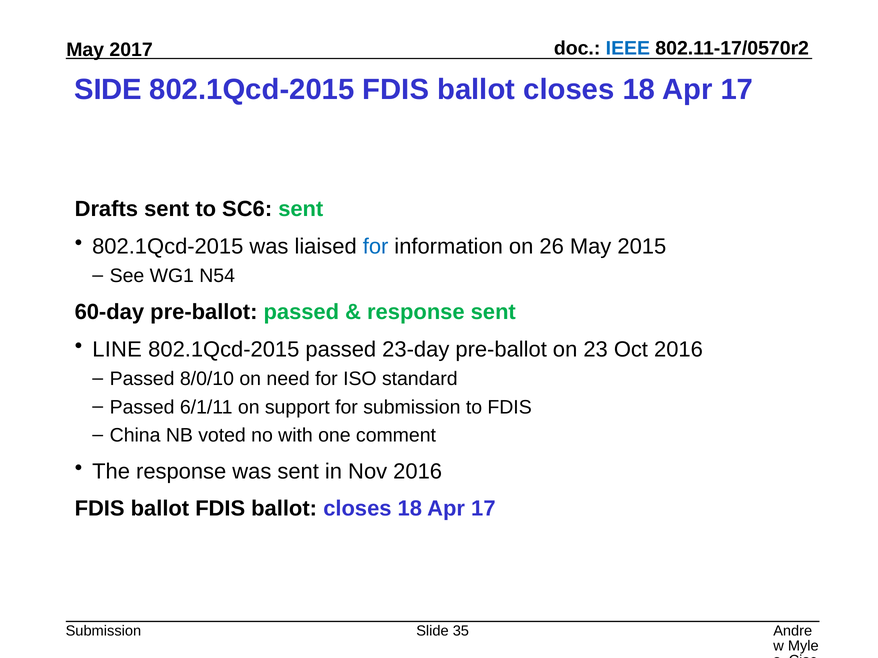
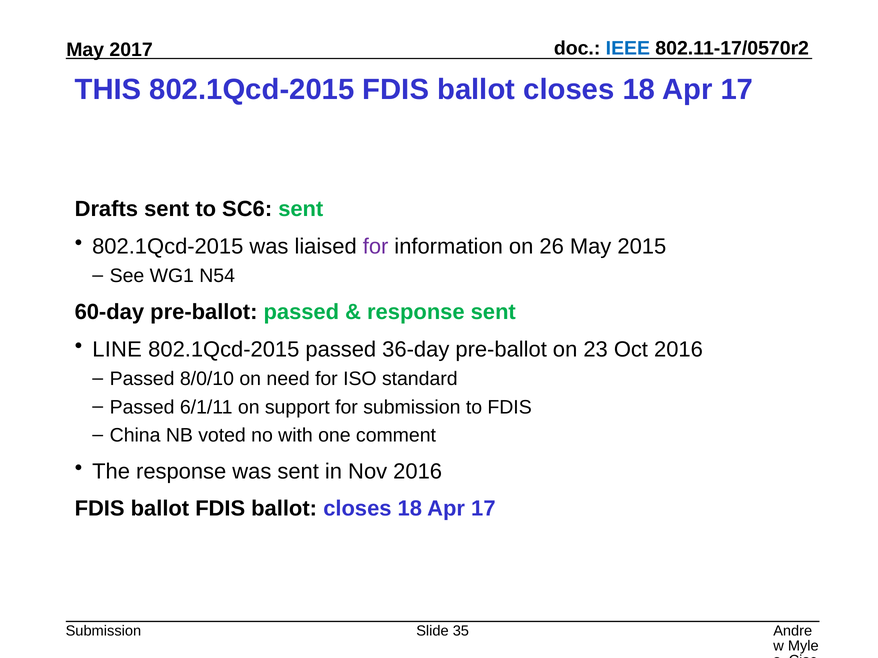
SIDE: SIDE -> THIS
for at (376, 247) colour: blue -> purple
23-day: 23-day -> 36-day
